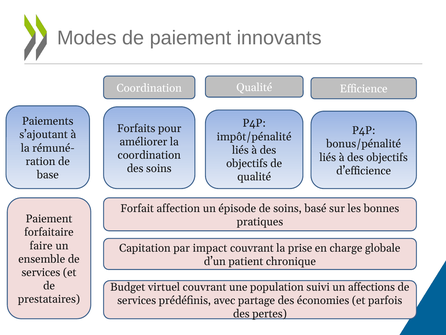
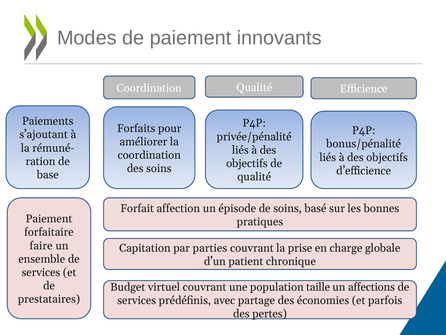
impôt/pénalité: impôt/pénalité -> privée/pénalité
impact: impact -> parties
suivi: suivi -> taille
